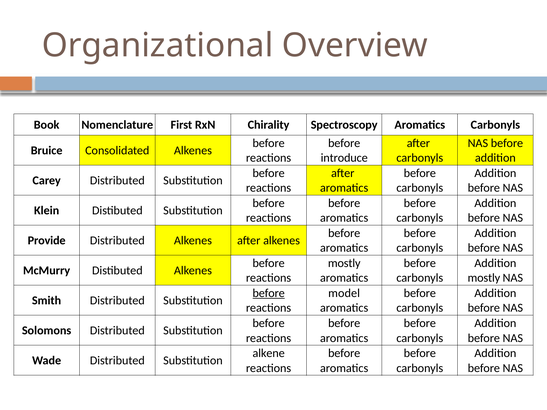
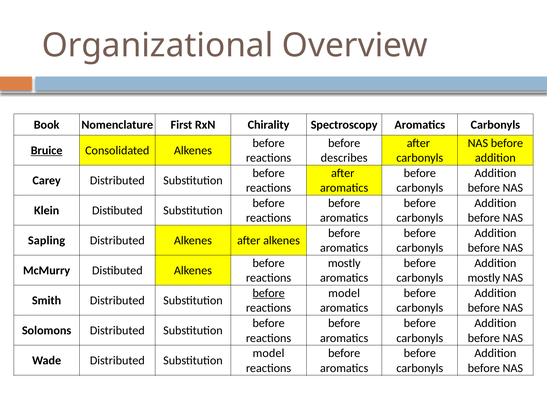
Bruice underline: none -> present
introduce: introduce -> describes
Provide: Provide -> Sapling
alkene at (269, 353): alkene -> model
